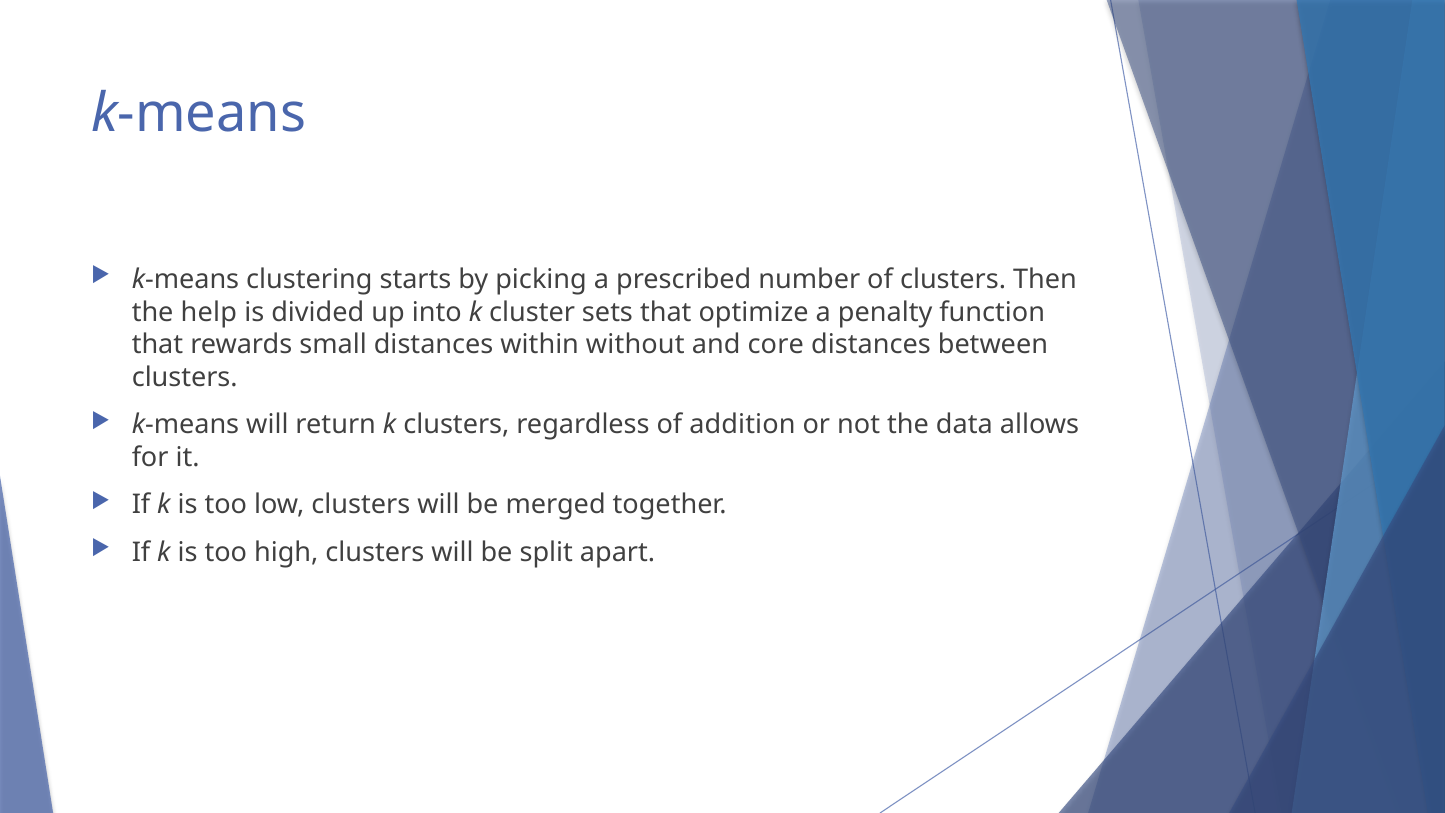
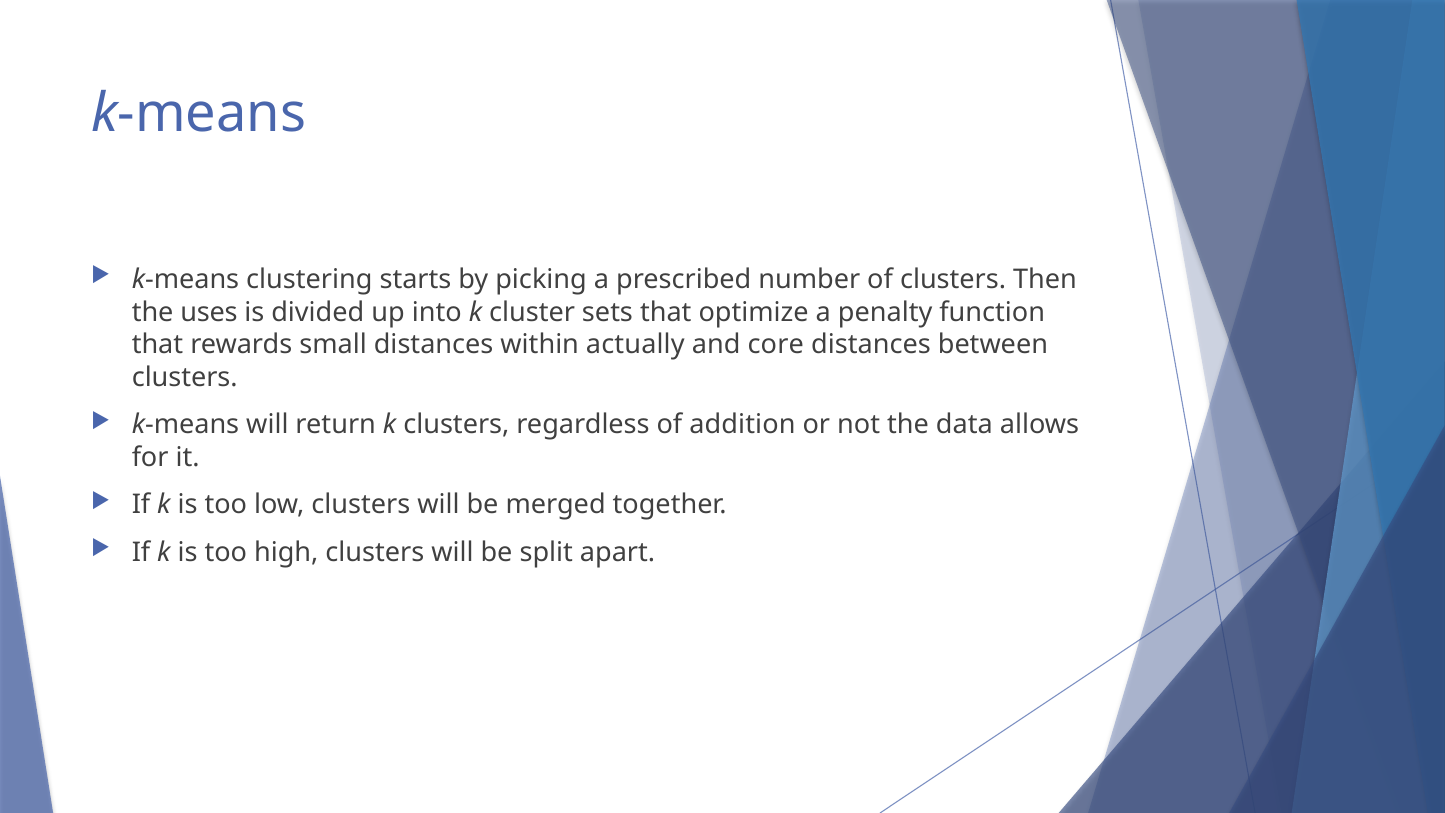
help: help -> uses
without: without -> actually
